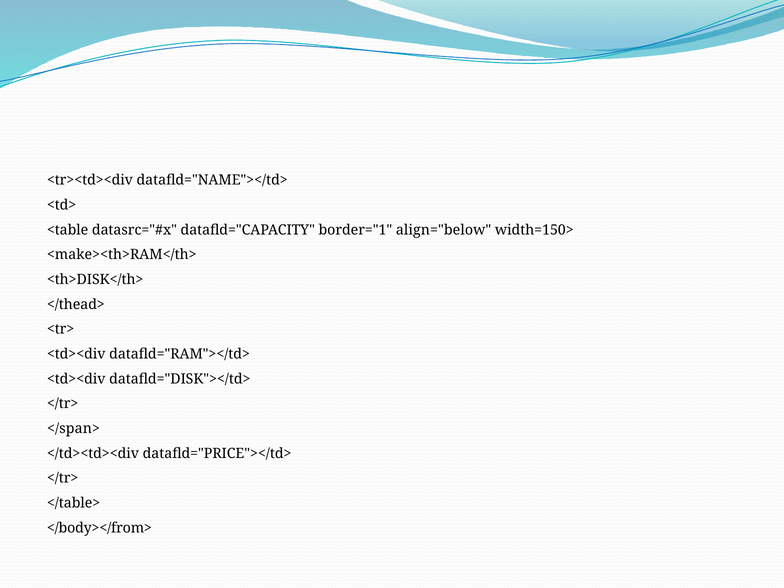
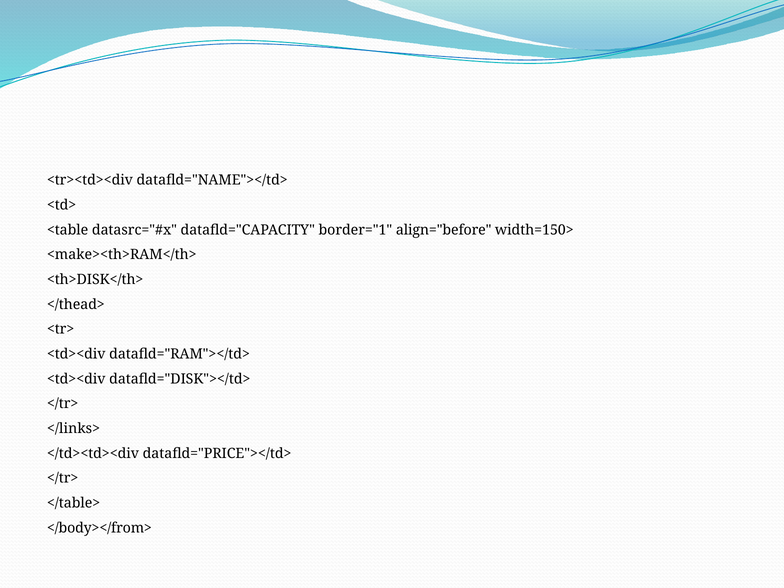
align="below: align="below -> align="before
</span>: </span> -> </links>
